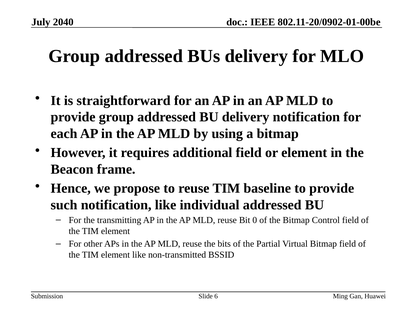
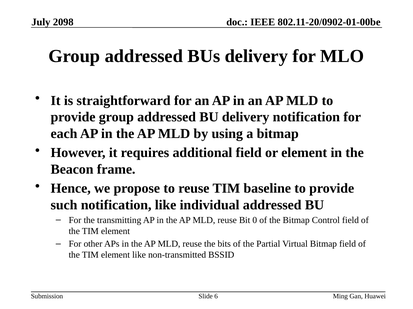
2040: 2040 -> 2098
